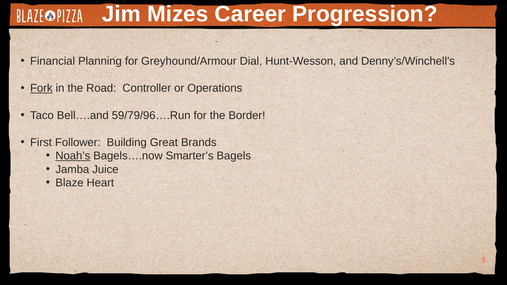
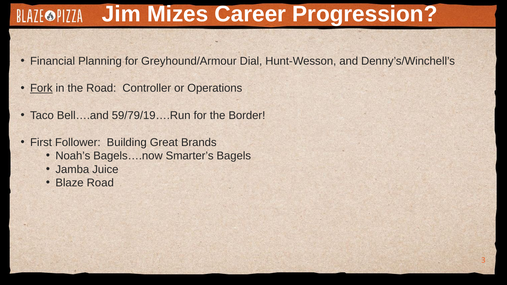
59/79/96….Run: 59/79/96….Run -> 59/79/19….Run
Noah’s underline: present -> none
Blaze Heart: Heart -> Road
